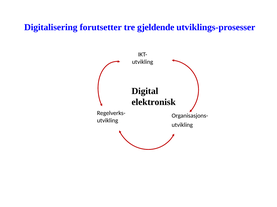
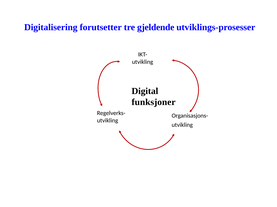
elektronisk: elektronisk -> funksjoner
